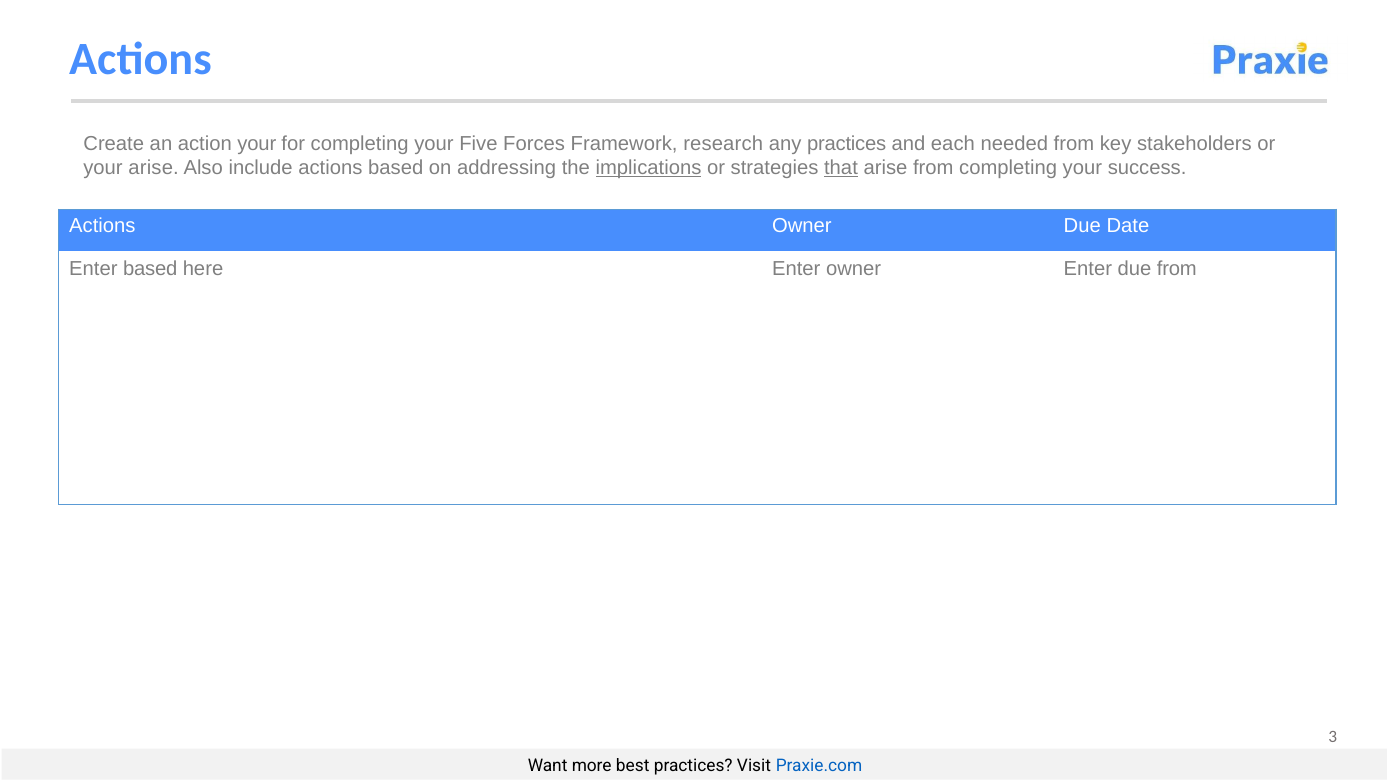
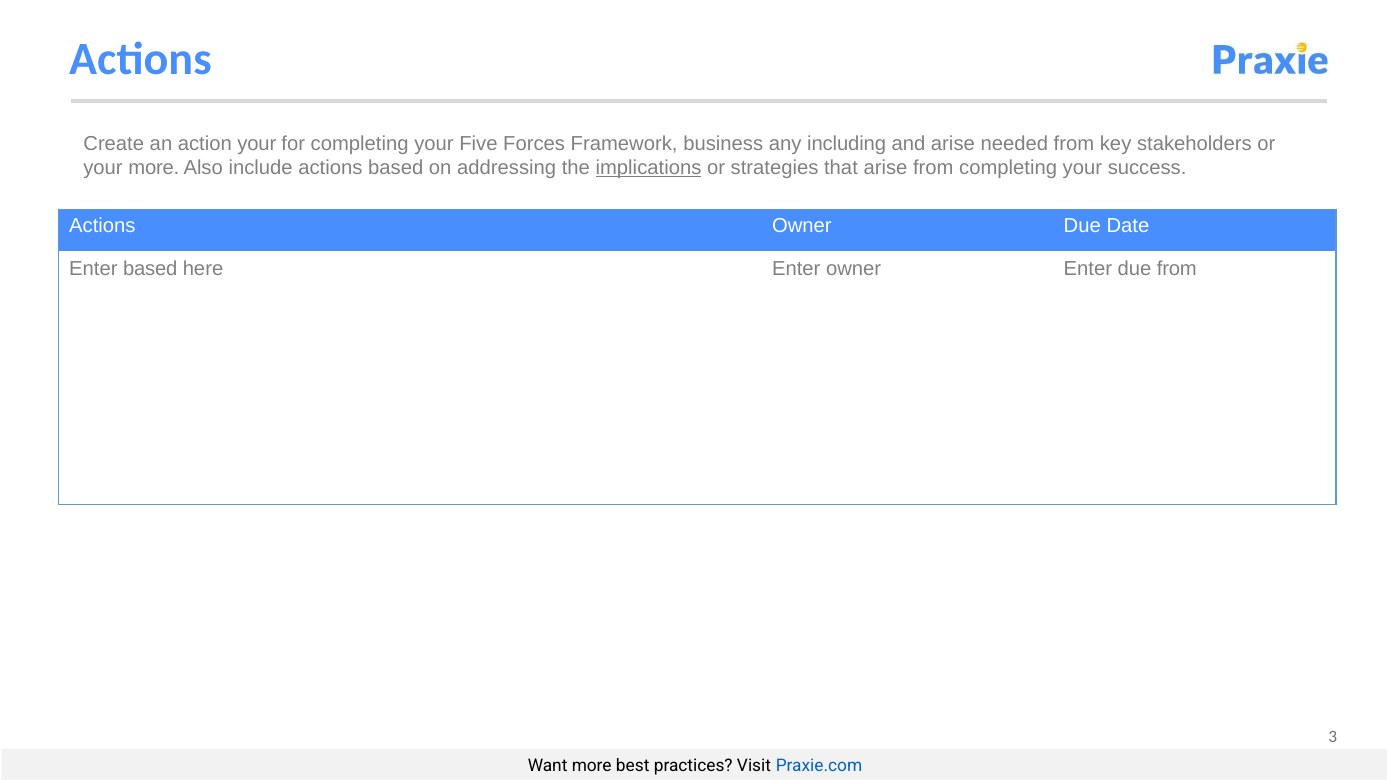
research: research -> business
any practices: practices -> including
and each: each -> arise
your arise: arise -> more
that underline: present -> none
